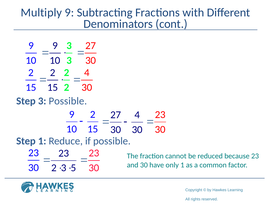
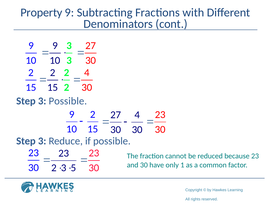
Multiply: Multiply -> Property
1 at (42, 141): 1 -> 3
